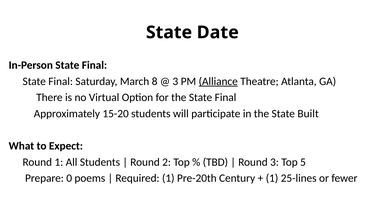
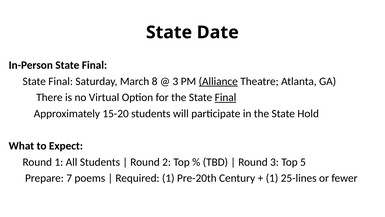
Final at (226, 97) underline: none -> present
Built: Built -> Hold
0: 0 -> 7
